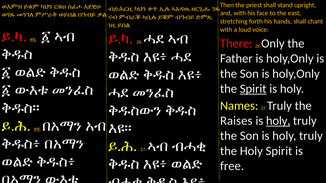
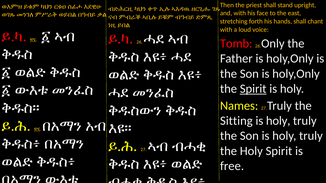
There: There -> Tomb
Raises: Raises -> Sitting
holy at (278, 121) underline: present -> none
